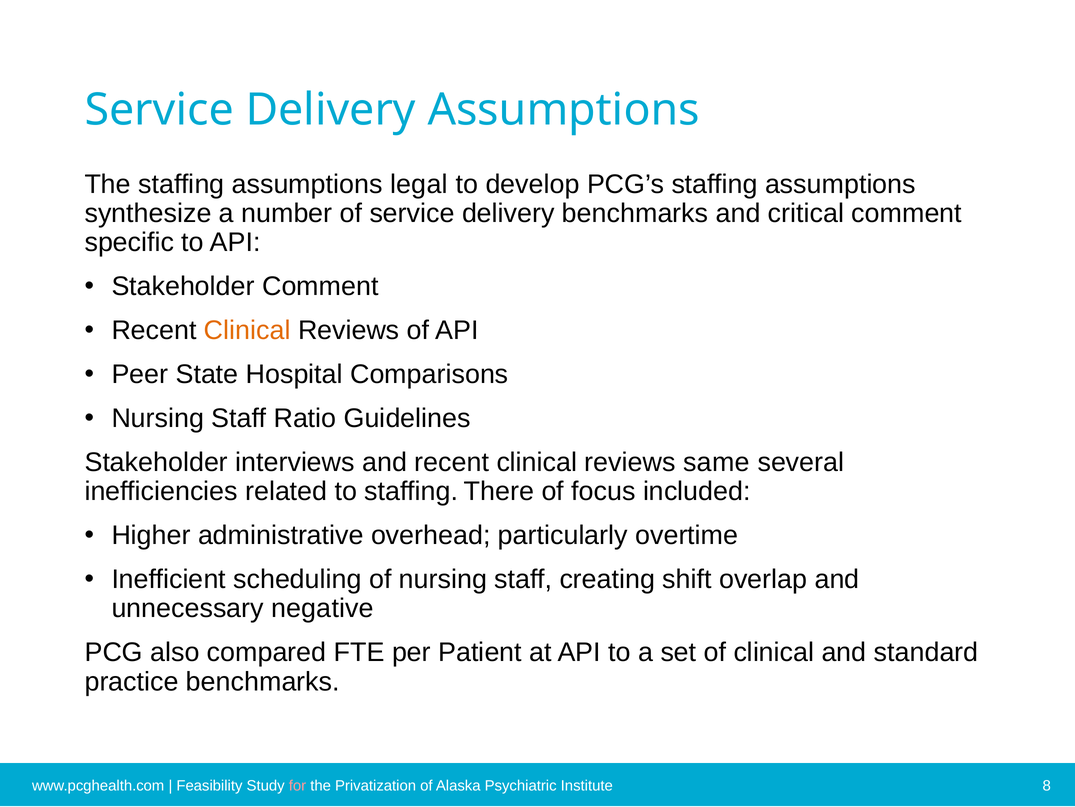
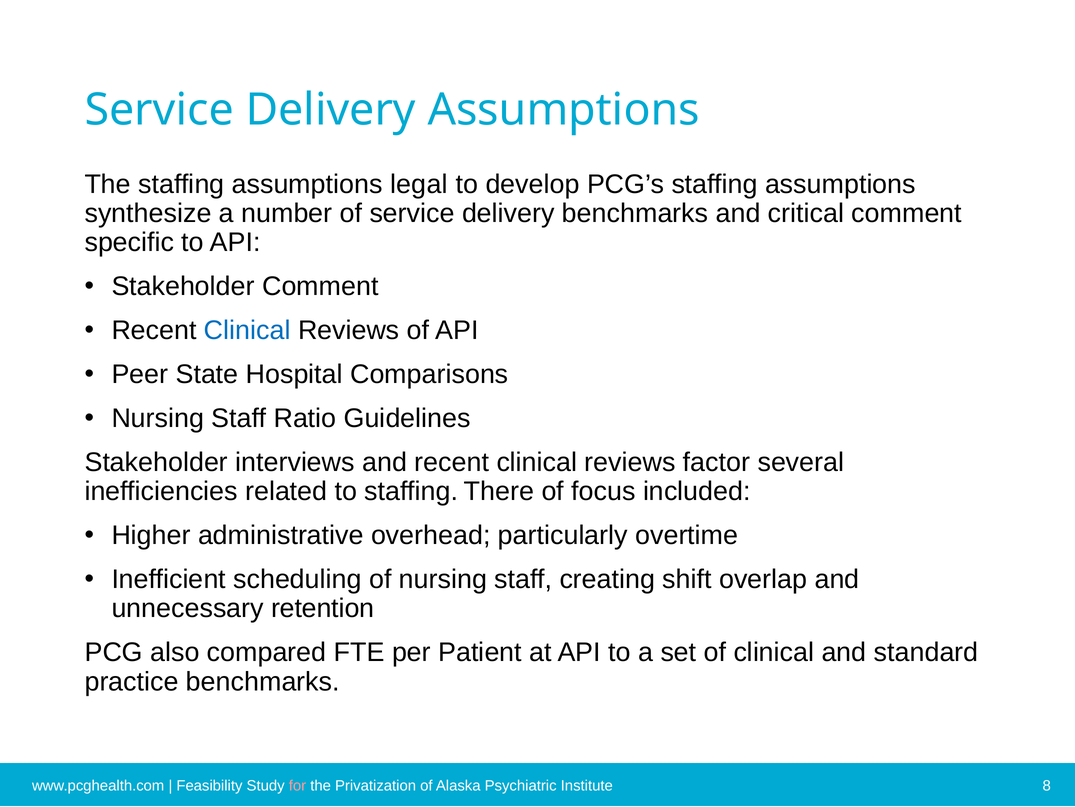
Clinical at (247, 330) colour: orange -> blue
same: same -> factor
negative: negative -> retention
